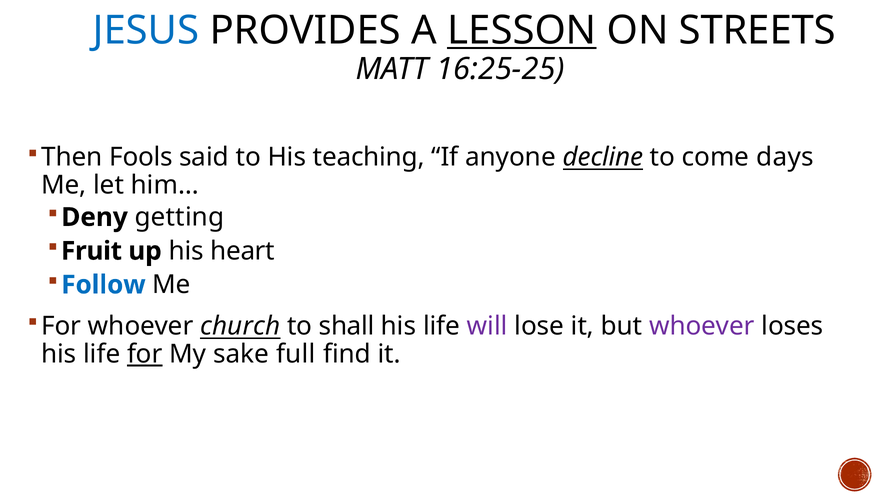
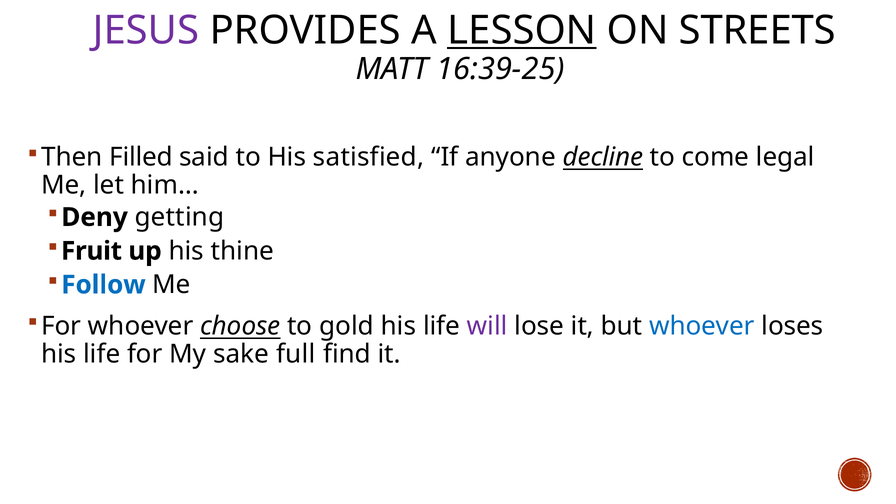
JESUS colour: blue -> purple
16:25-25: 16:25-25 -> 16:39-25
Fools: Fools -> Filled
teaching: teaching -> satisfied
days: days -> legal
heart: heart -> thine
church: church -> choose
shall: shall -> gold
whoever at (702, 326) colour: purple -> blue
for at (145, 354) underline: present -> none
